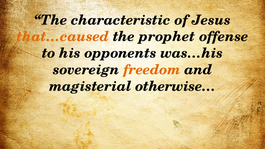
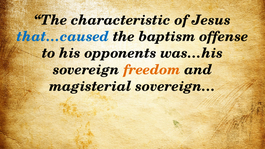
that…caused colour: orange -> blue
prophet: prophet -> baptism
otherwise…: otherwise… -> sovereign…
